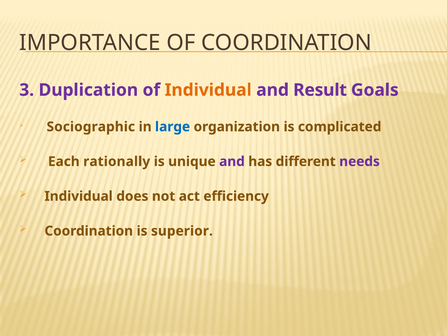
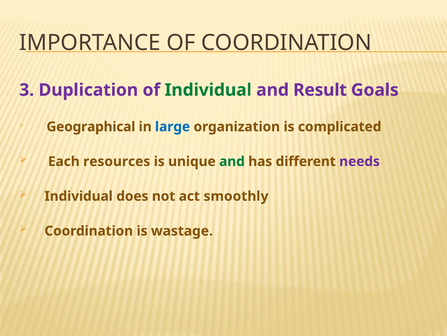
Individual at (208, 90) colour: orange -> green
Sociographic: Sociographic -> Geographical
rationally: rationally -> resources
and at (232, 161) colour: purple -> green
efficiency: efficiency -> smoothly
superior: superior -> wastage
